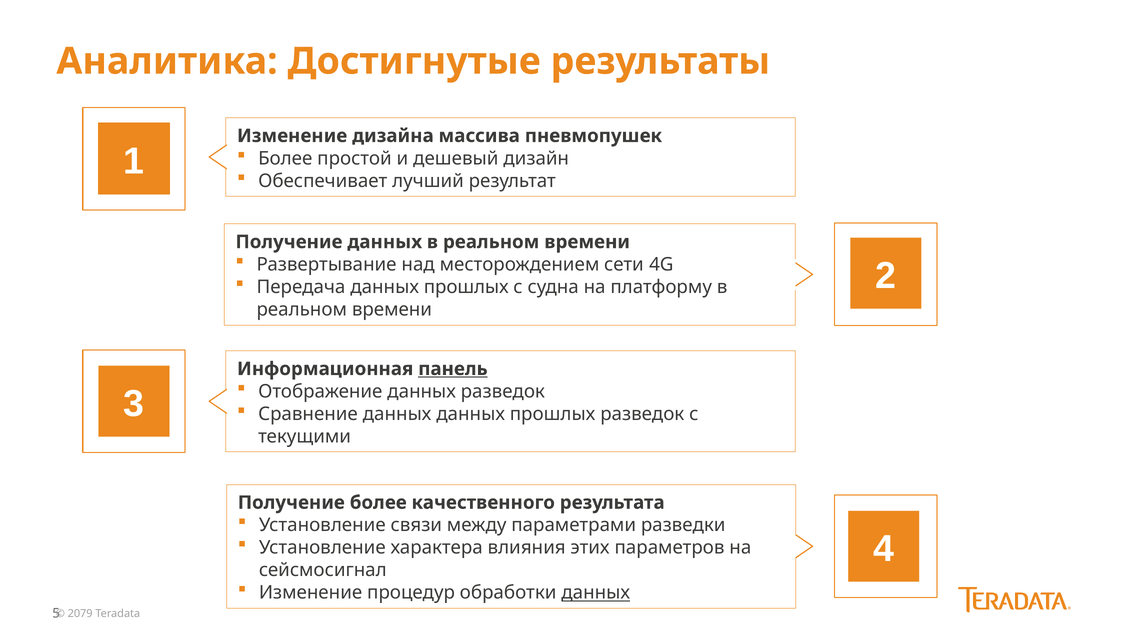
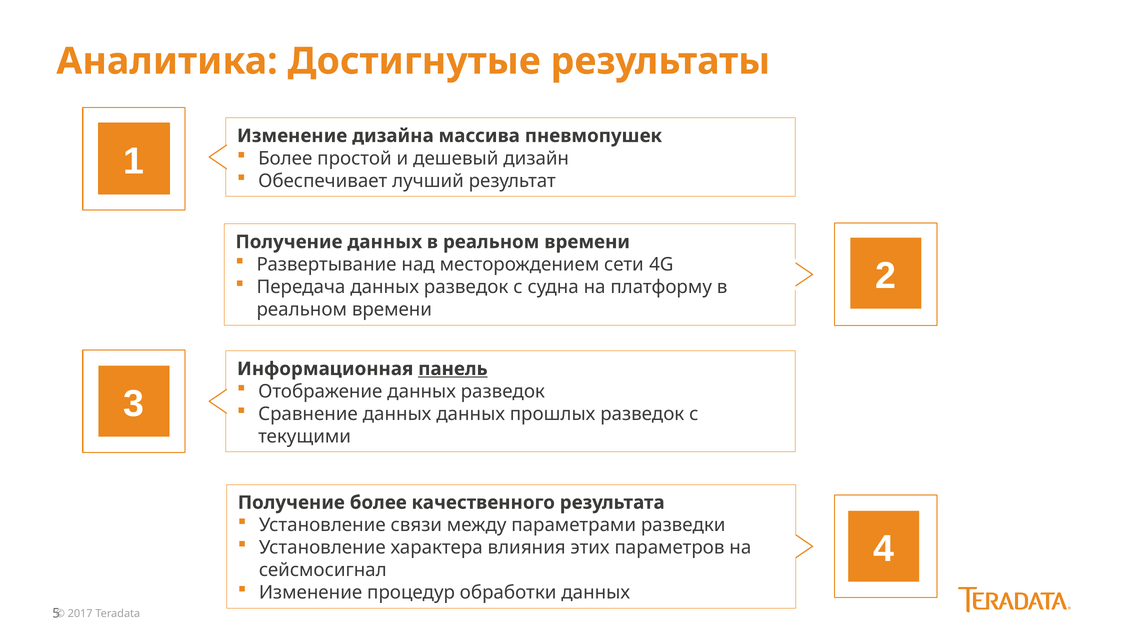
Передача данных прошлых: прошлых -> разведок
данных at (596, 593) underline: present -> none
2079: 2079 -> 2017
